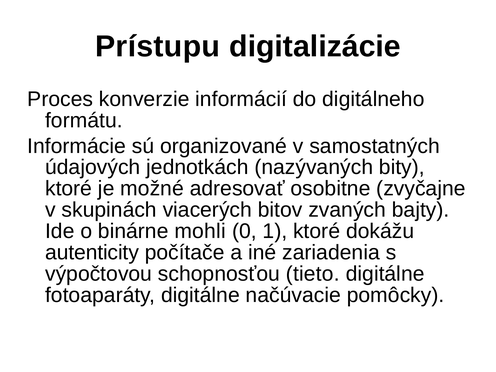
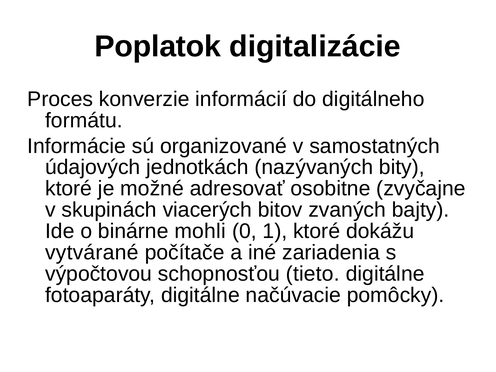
Prístupu: Prístupu -> Poplatok
autenticity: autenticity -> vytvárané
